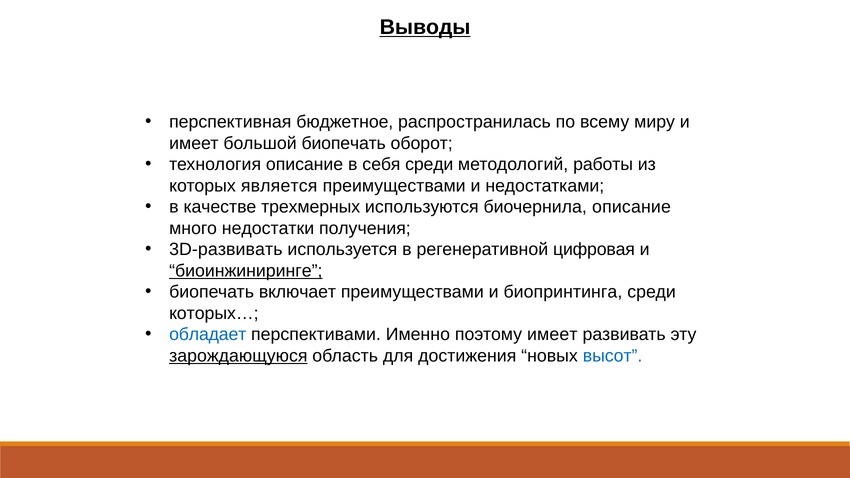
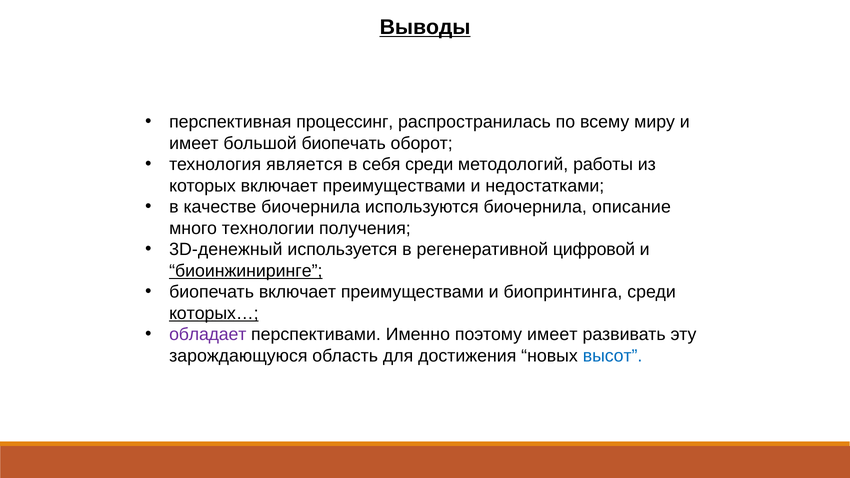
бюджетное: бюджетное -> процессинг
технология описание: описание -> является
которых является: является -> включает
качестве трехмерных: трехмерных -> биочернила
недостатки: недостатки -> технологии
3D-развивать: 3D-развивать -> 3D-денежный
цифровая: цифровая -> цифровой
которых… underline: none -> present
обладает colour: blue -> purple
зарождающуюся underline: present -> none
